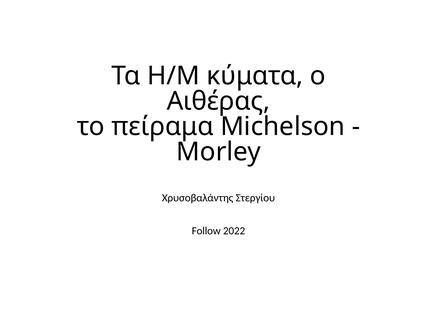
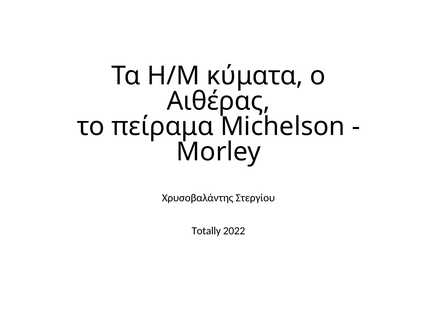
Follow: Follow -> Totally
